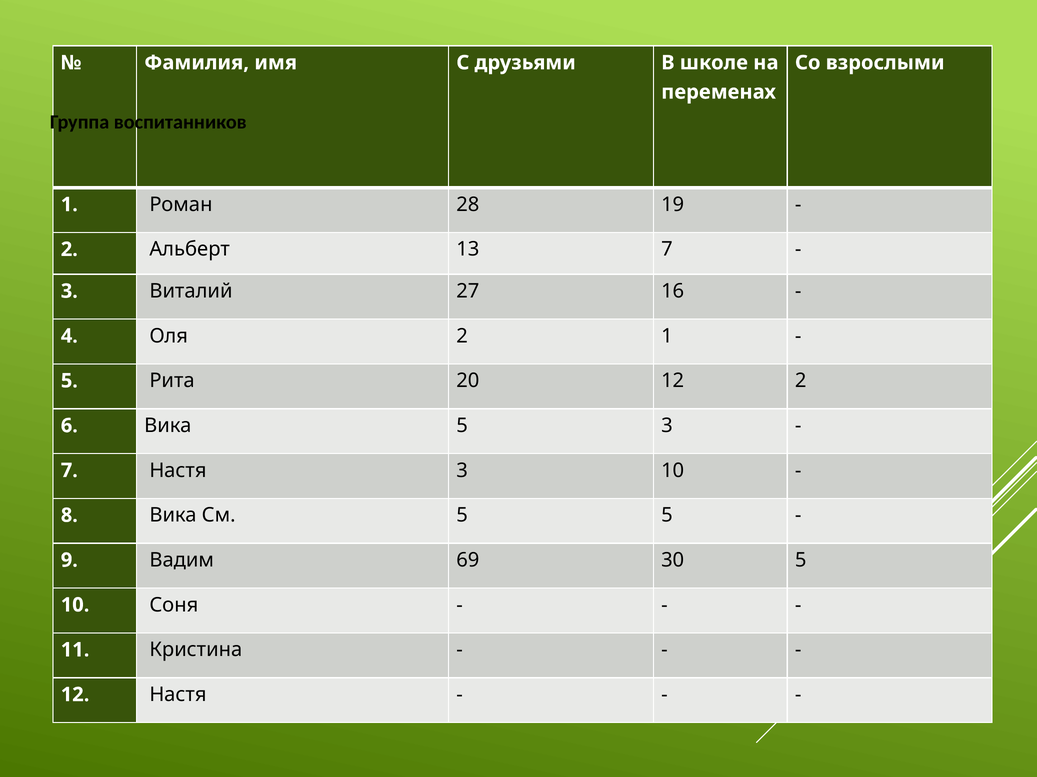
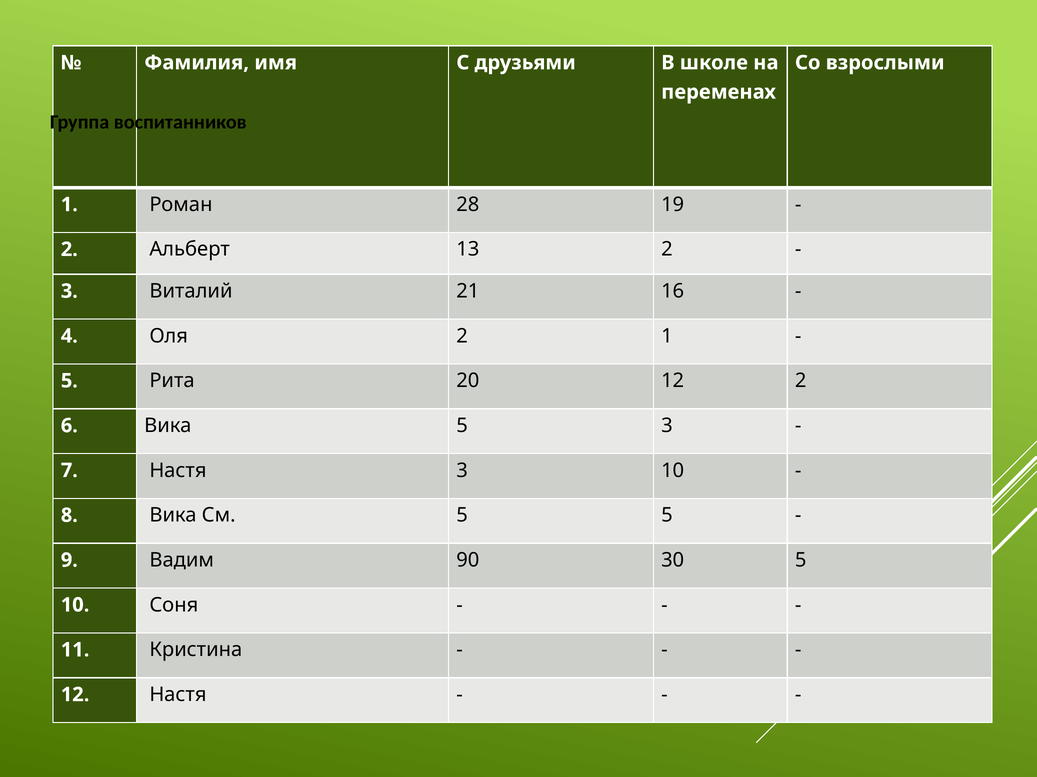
13 7: 7 -> 2
27: 27 -> 21
69: 69 -> 90
